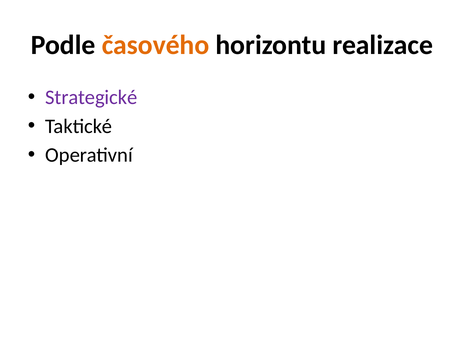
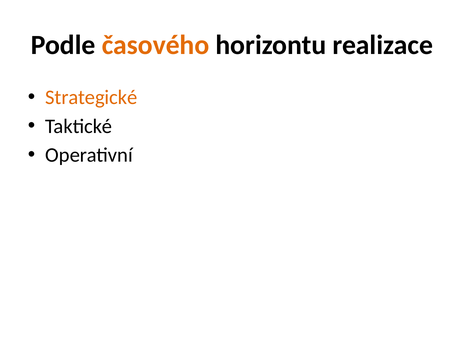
Strategické colour: purple -> orange
